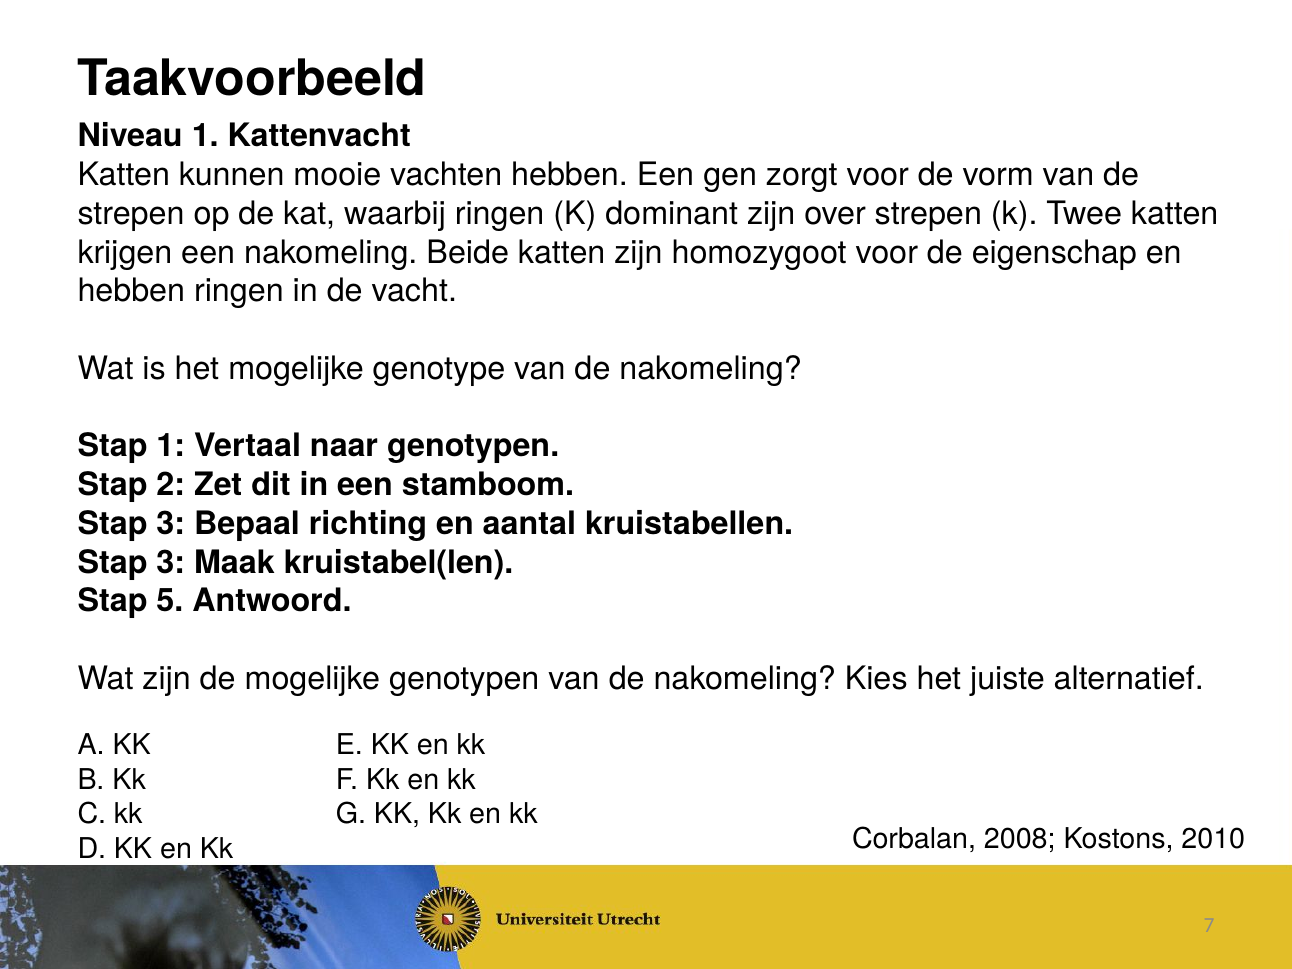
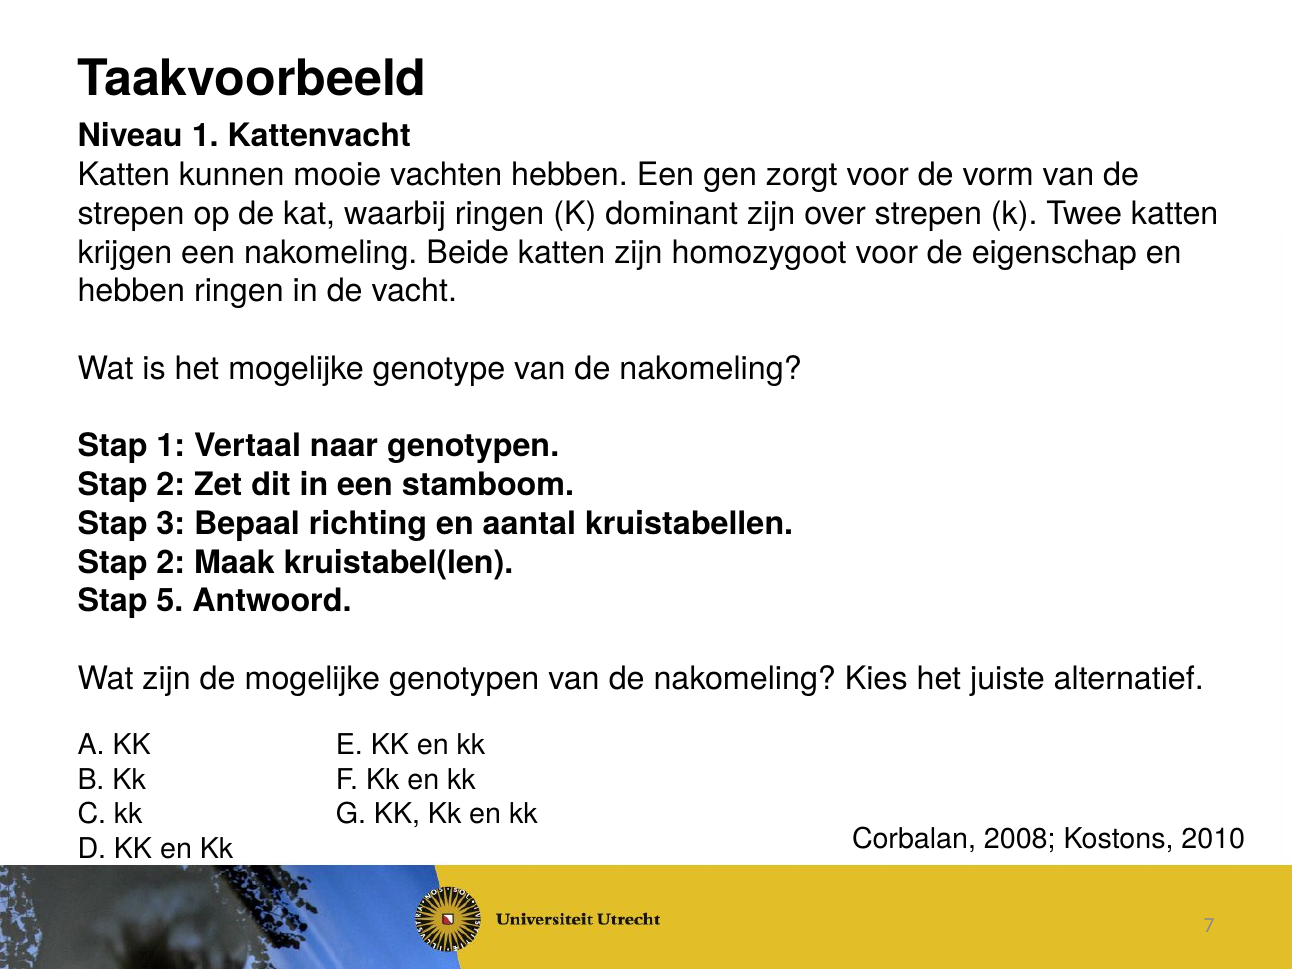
3 at (171, 563): 3 -> 2
